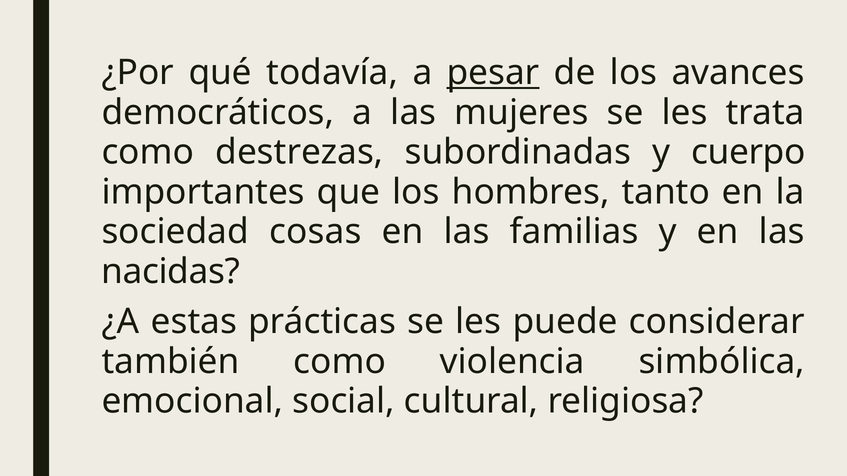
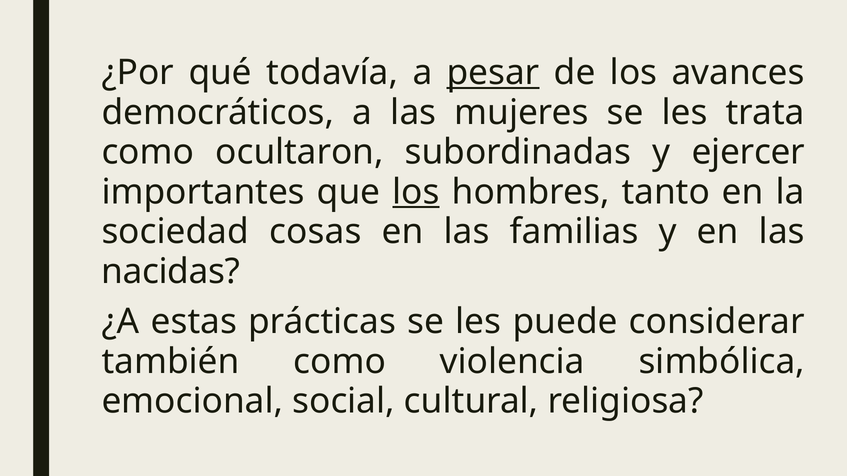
destrezas: destrezas -> ocultaron
cuerpo: cuerpo -> ejercer
los at (416, 192) underline: none -> present
